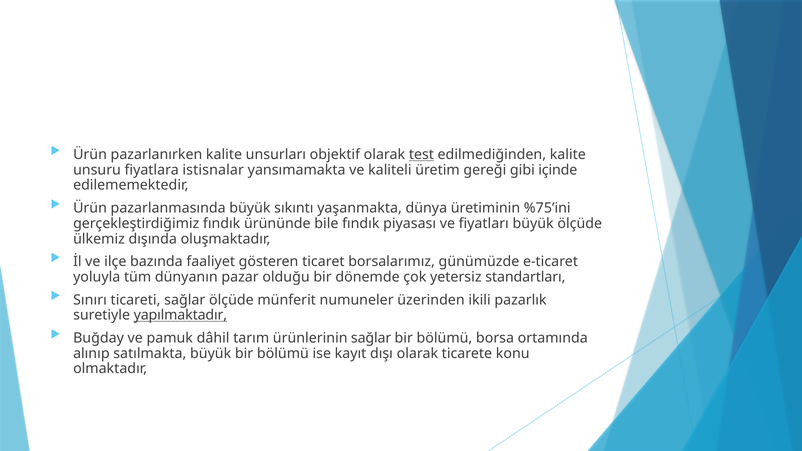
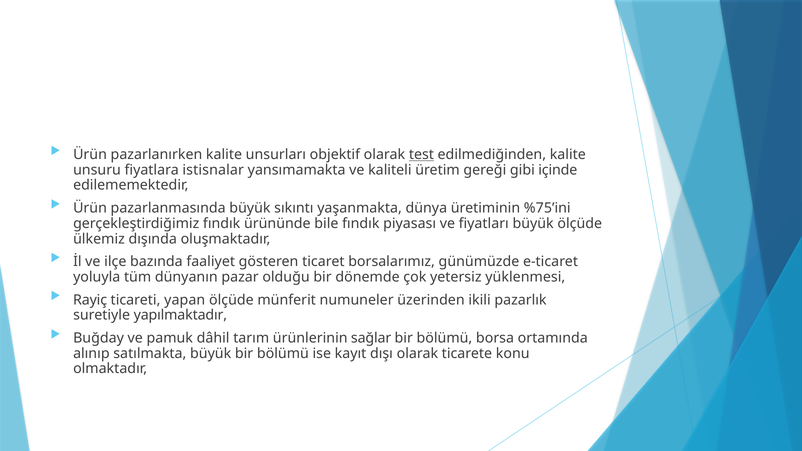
standartları: standartları -> yüklenmesi
Sınırı: Sınırı -> Rayiç
ticareti sağlar: sağlar -> yapan
yapılmaktadır underline: present -> none
